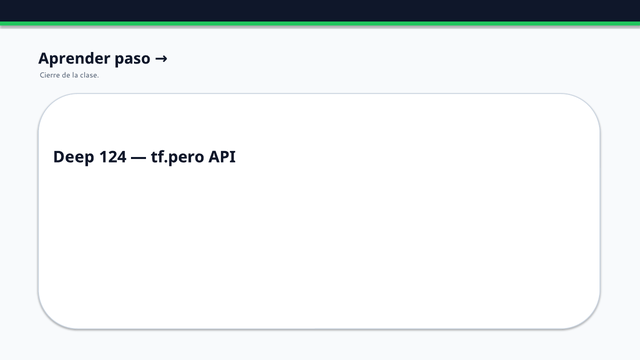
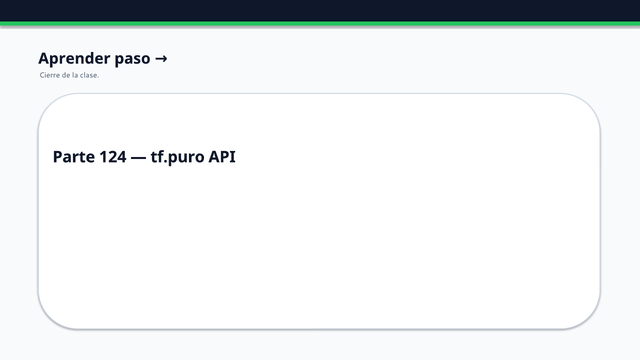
Deep: Deep -> Parte
tf.pero: tf.pero -> tf.puro
